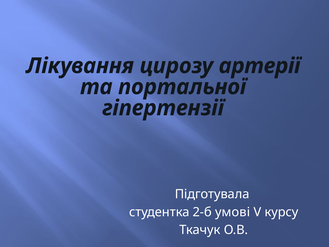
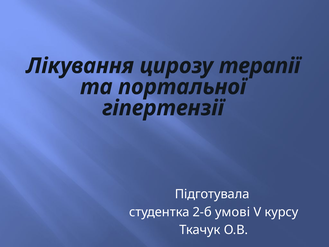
артерії: артерії -> терапії
